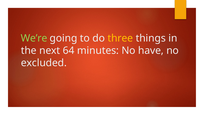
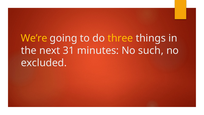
We’re colour: light green -> yellow
64: 64 -> 31
have: have -> such
